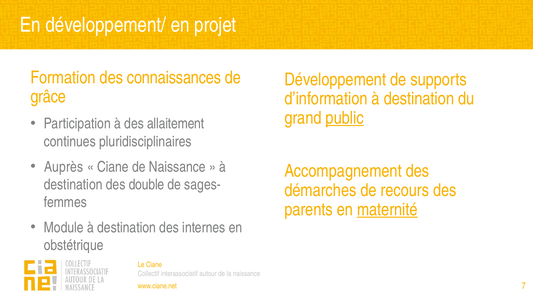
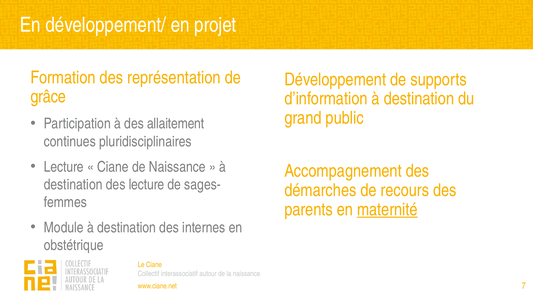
connaissances: connaissances -> représentation
public underline: present -> none
Auprès at (64, 167): Auprès -> Lecture
des double: double -> lecture
